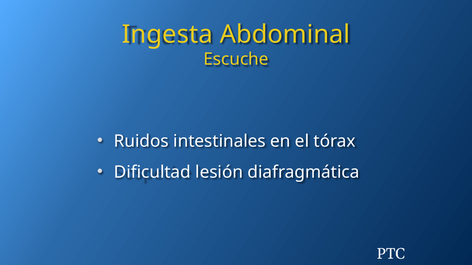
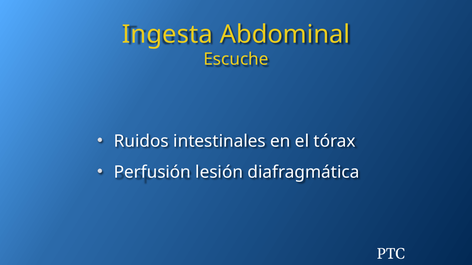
Dificultad: Dificultad -> Perfusión
